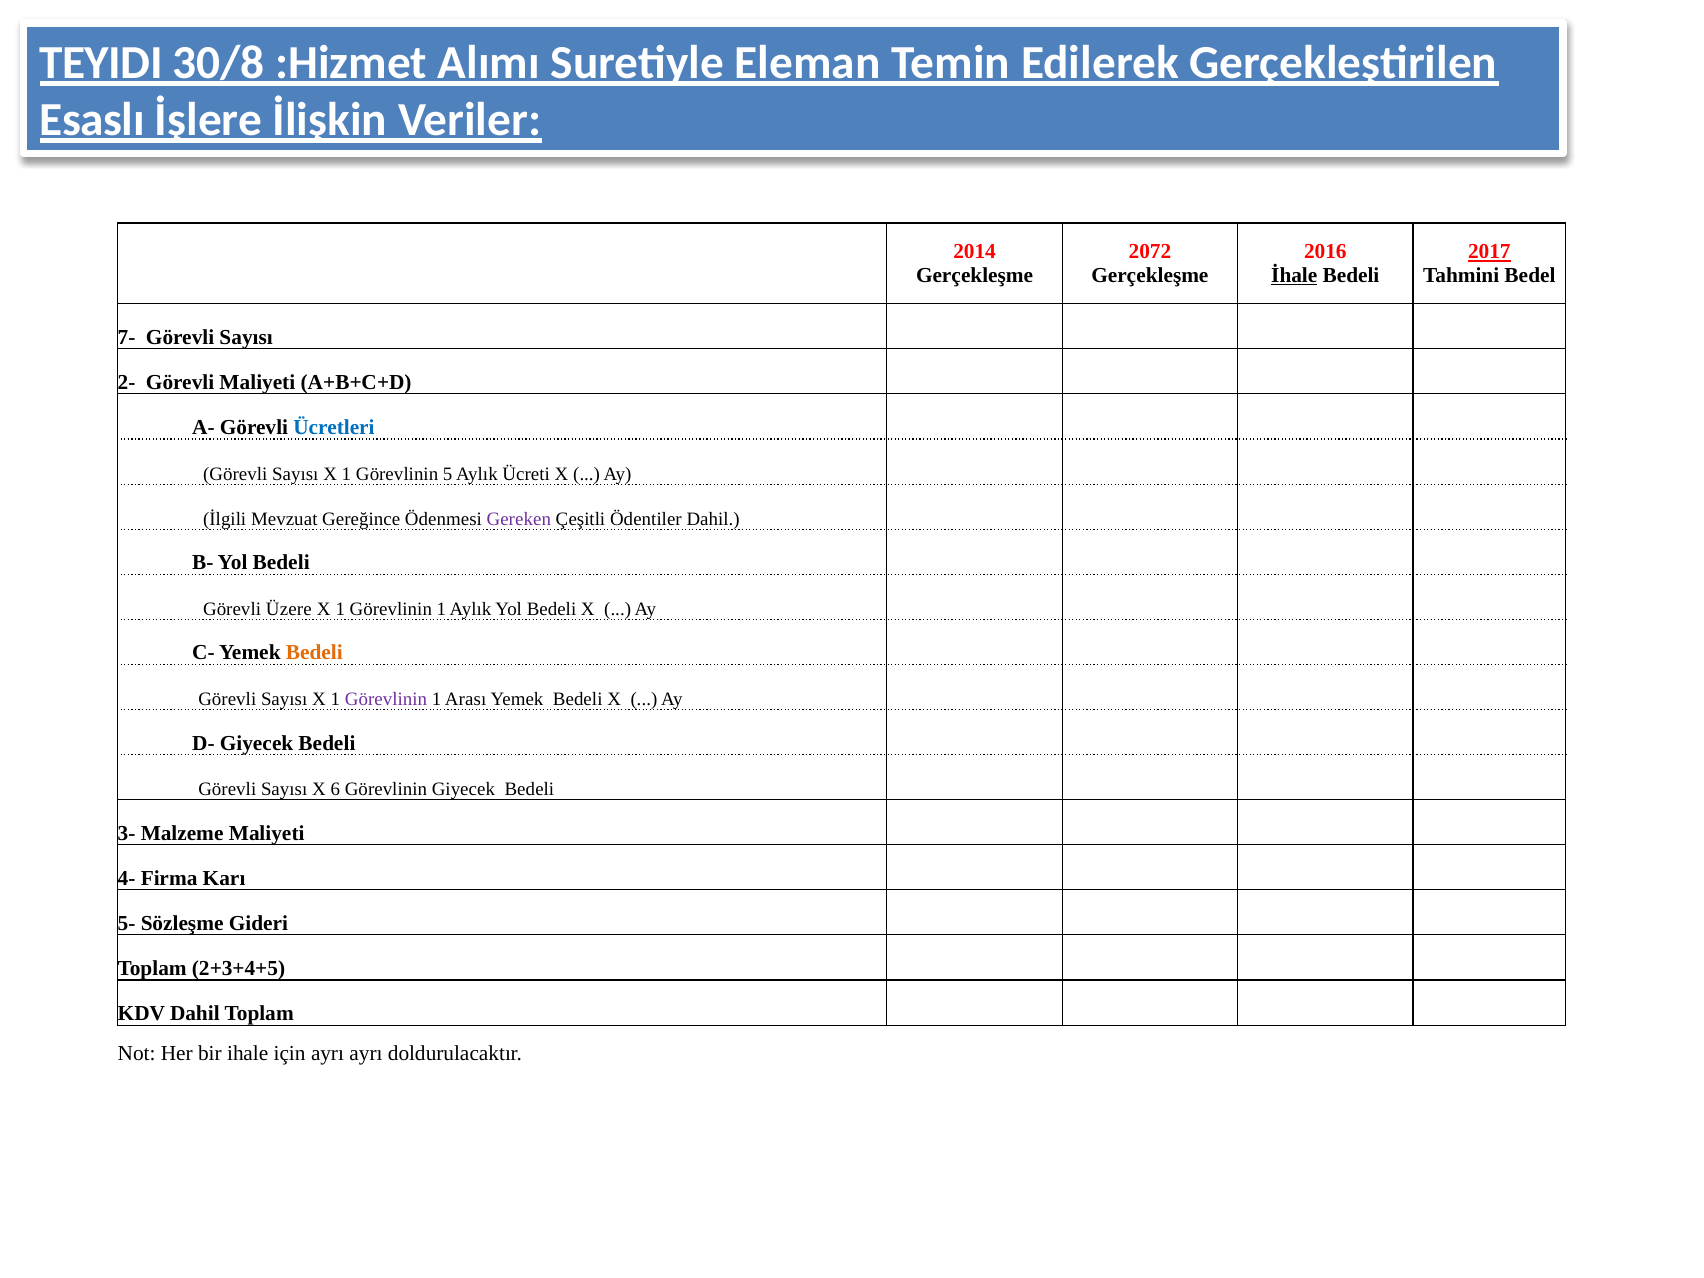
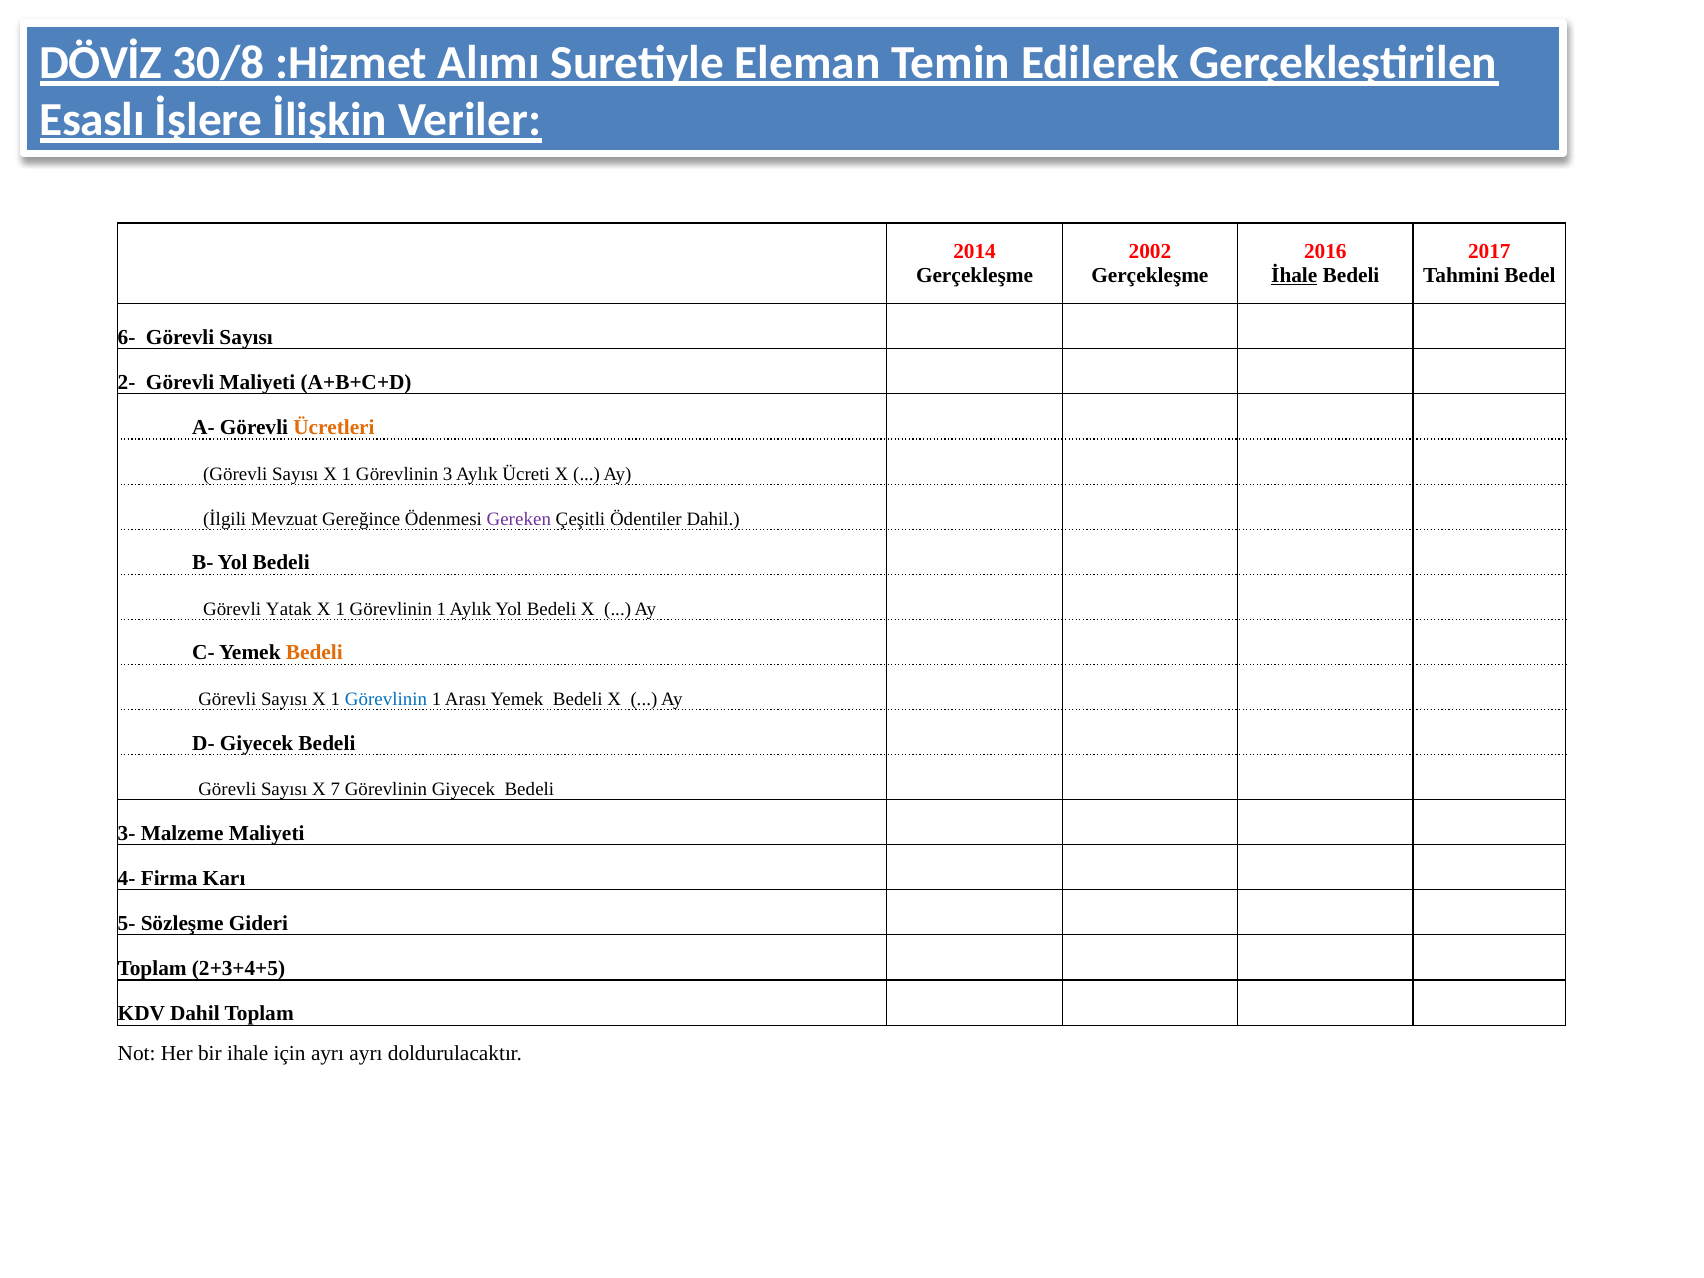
TEYIDI: TEYIDI -> DÖVİZ
2072: 2072 -> 2002
2017 underline: present -> none
7-: 7- -> 6-
Ücretleri colour: blue -> orange
5: 5 -> 3
Üzere: Üzere -> Yatak
Görevlinin at (386, 699) colour: purple -> blue
6: 6 -> 7
